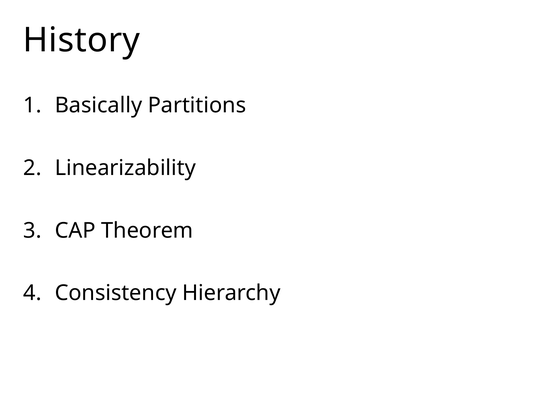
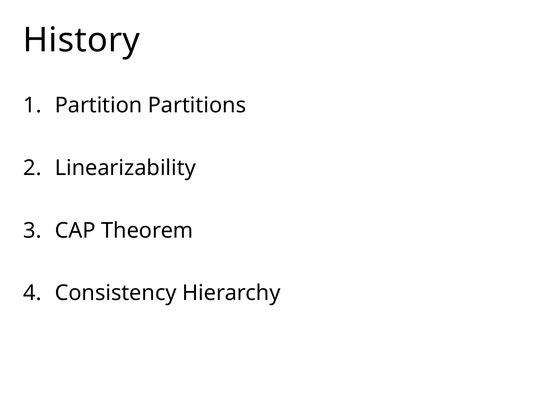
Basically: Basically -> Partition
